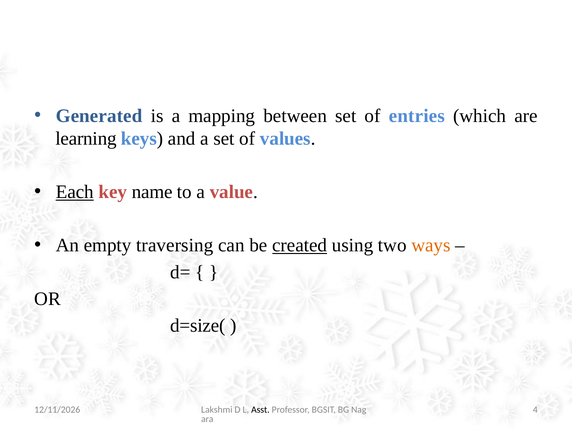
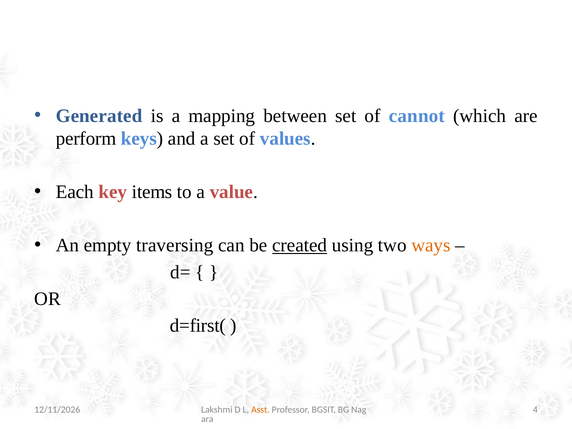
entries: entries -> cannot
learning: learning -> perform
Each underline: present -> none
name: name -> items
d=size(: d=size( -> d=first(
Asst colour: black -> orange
